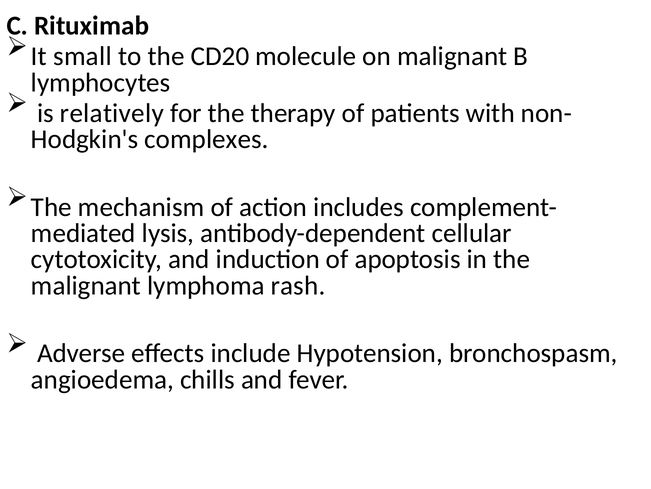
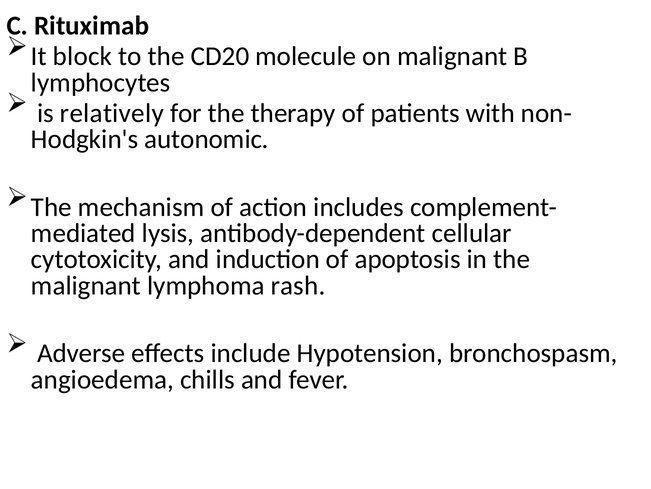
small: small -> block
complexes: complexes -> autonomic
